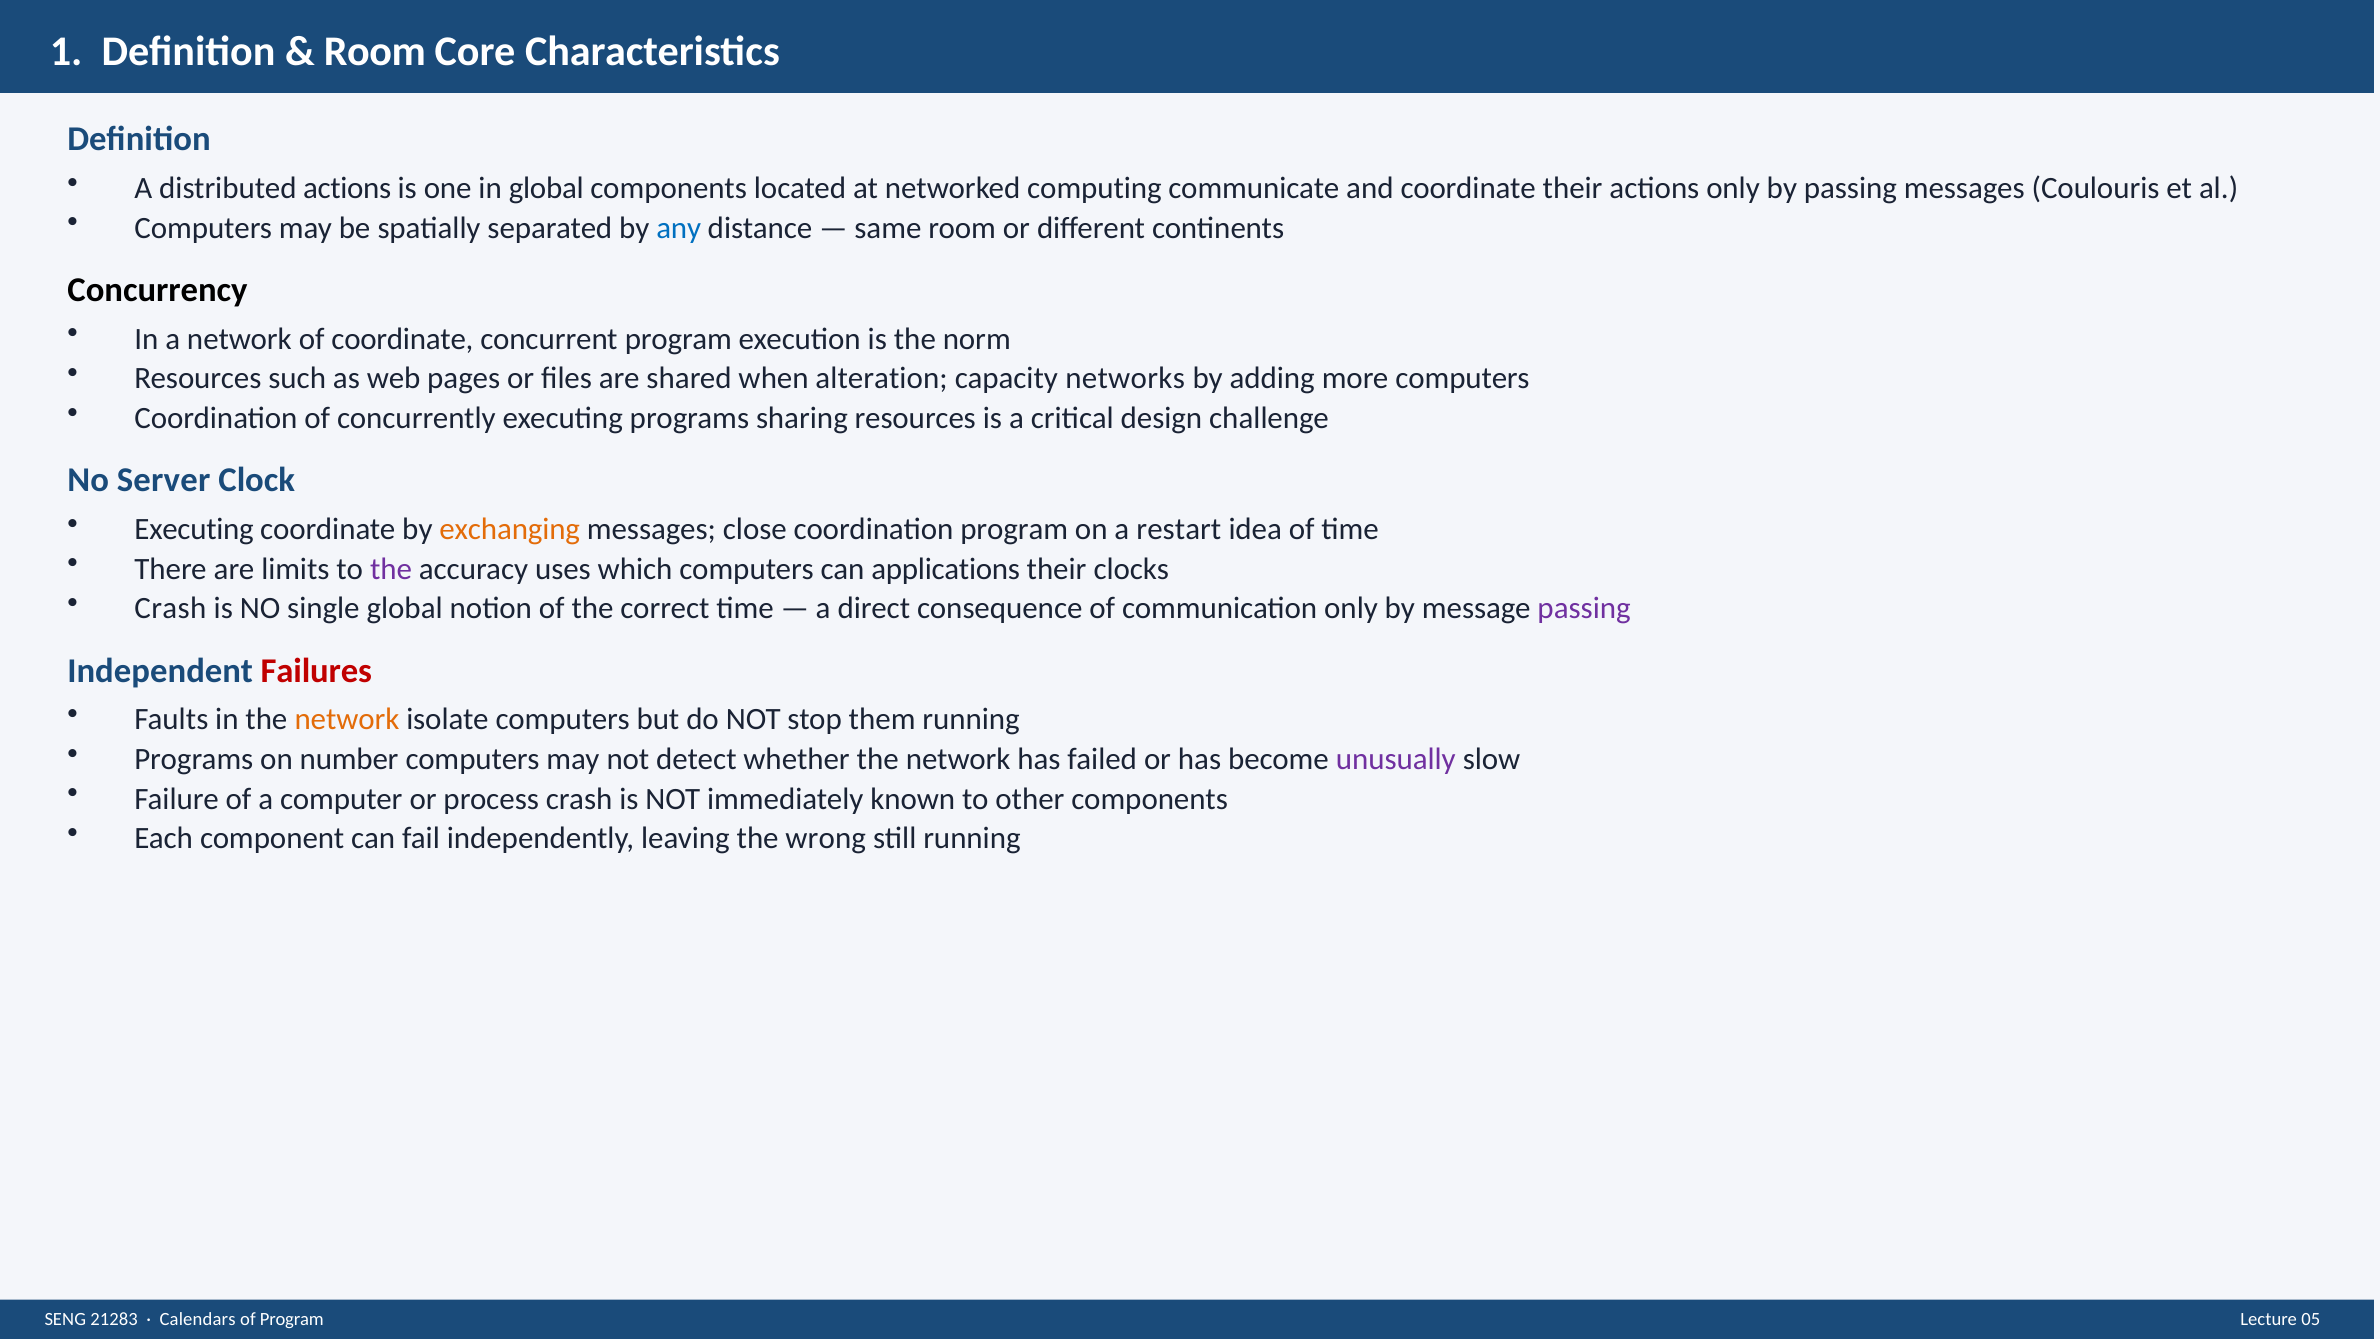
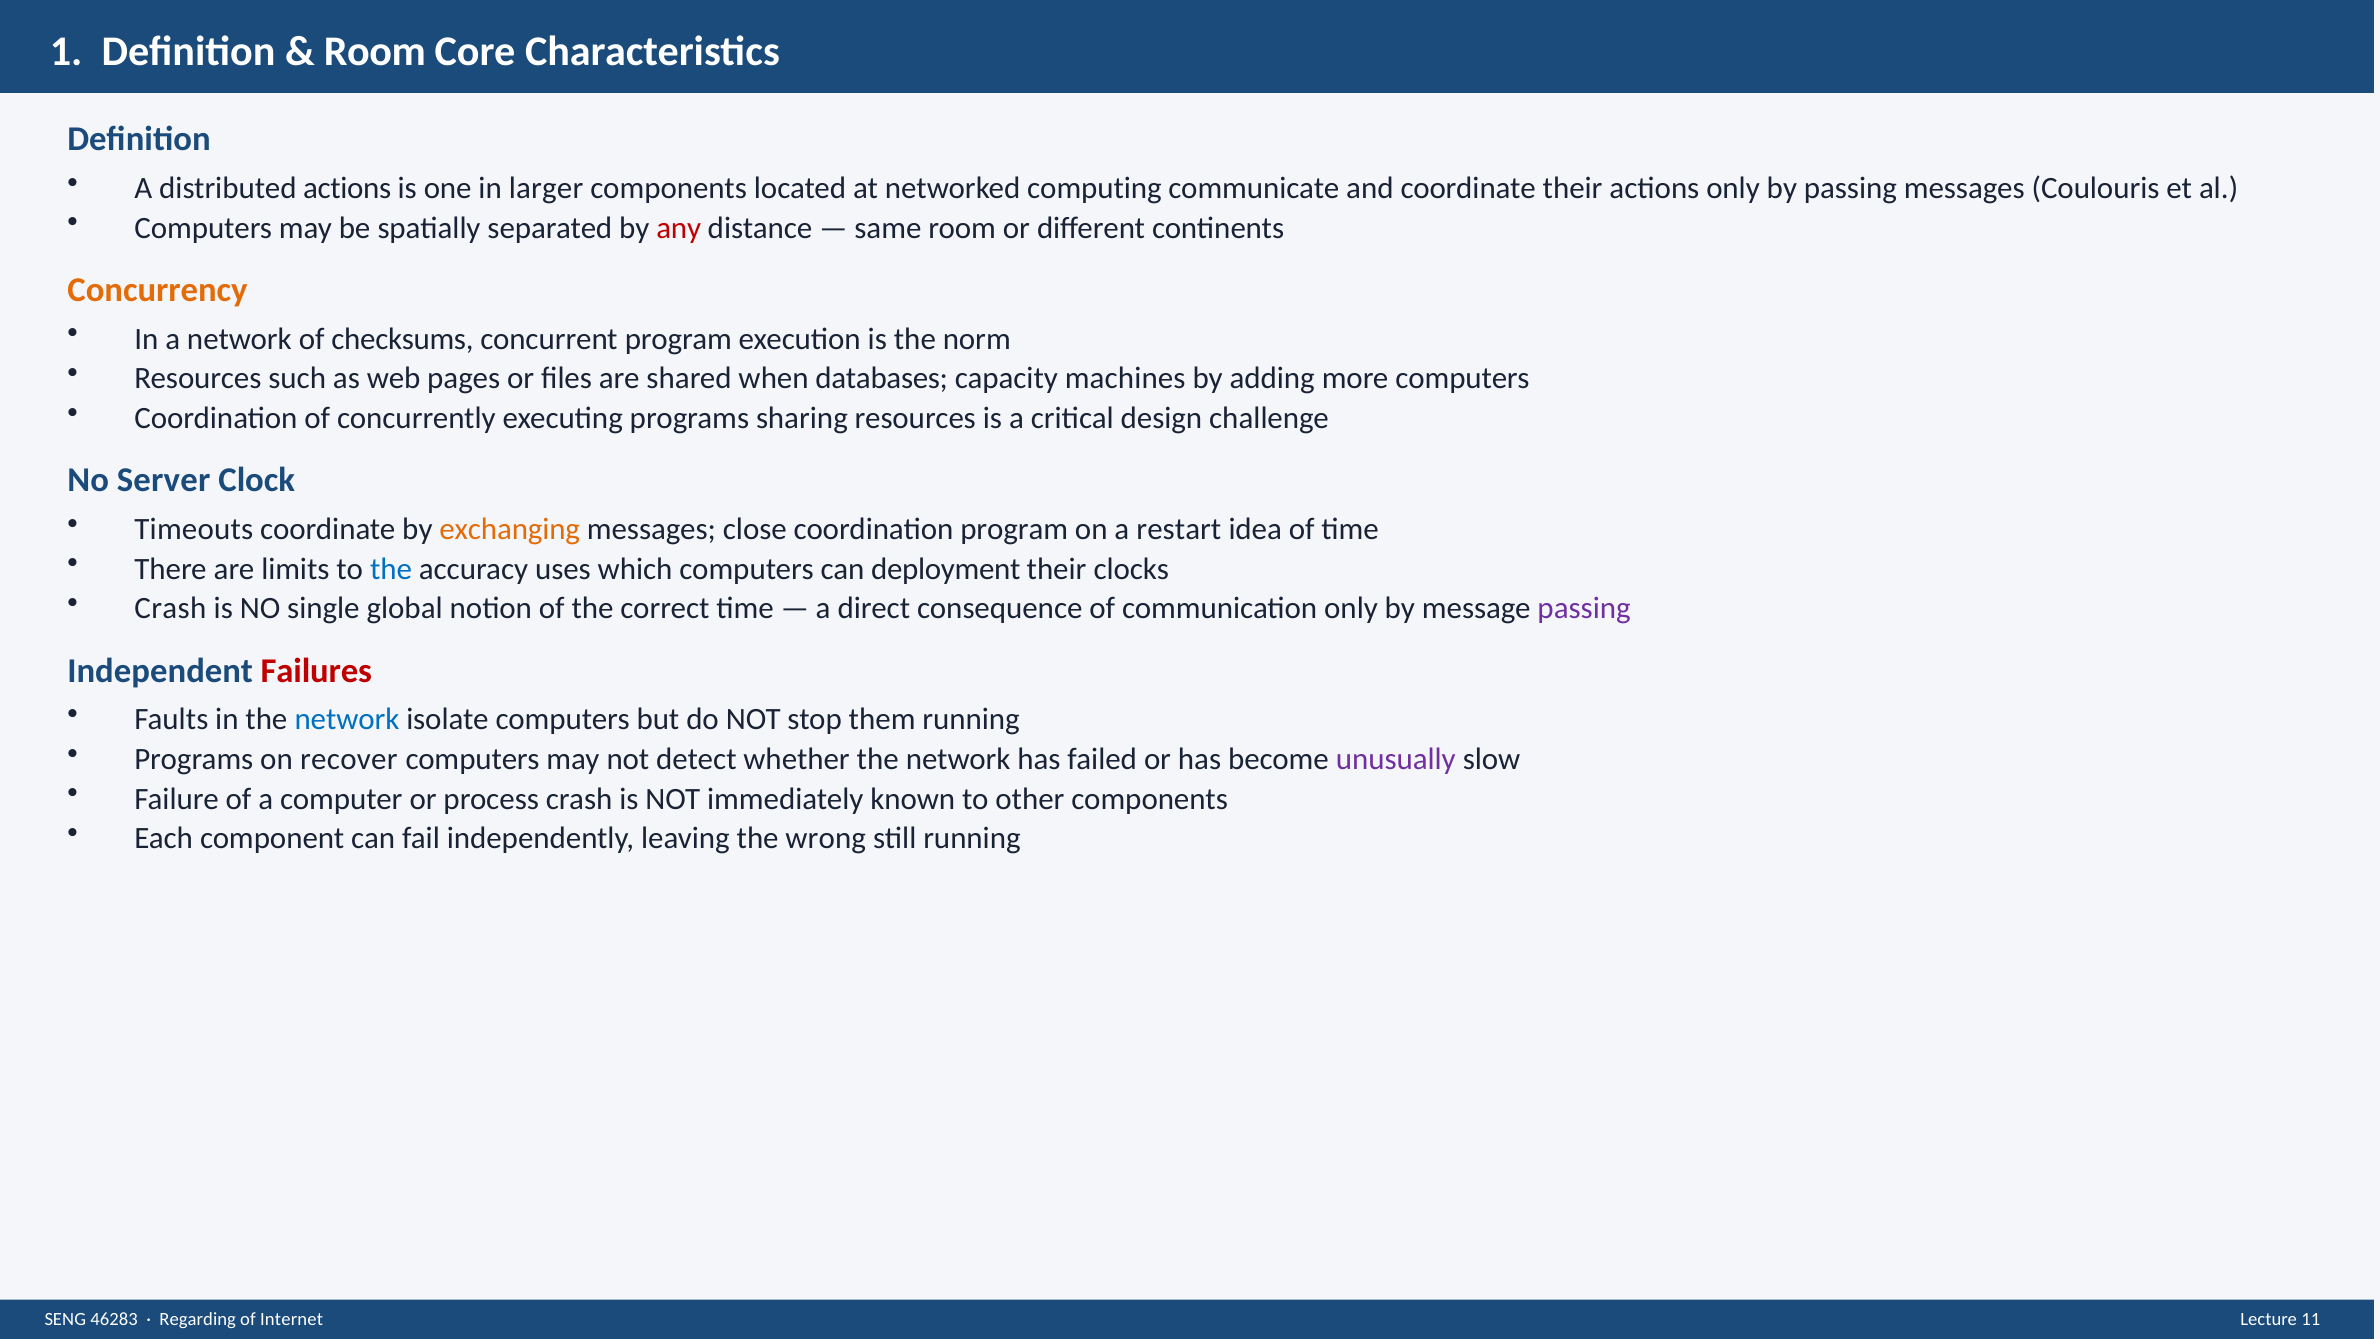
in global: global -> larger
any colour: blue -> red
Concurrency colour: black -> orange
of coordinate: coordinate -> checksums
alteration: alteration -> databases
networks: networks -> machines
Executing at (194, 529): Executing -> Timeouts
the at (391, 569) colour: purple -> blue
applications: applications -> deployment
network at (347, 720) colour: orange -> blue
number: number -> recover
21283: 21283 -> 46283
Calendars: Calendars -> Regarding
of Program: Program -> Internet
05: 05 -> 11
